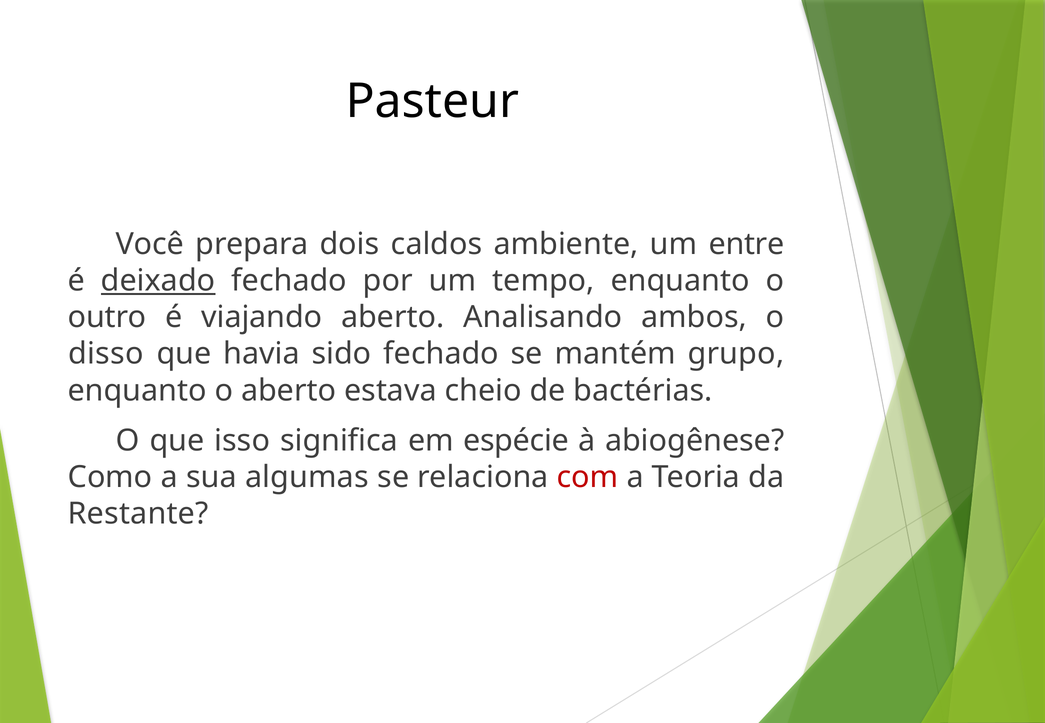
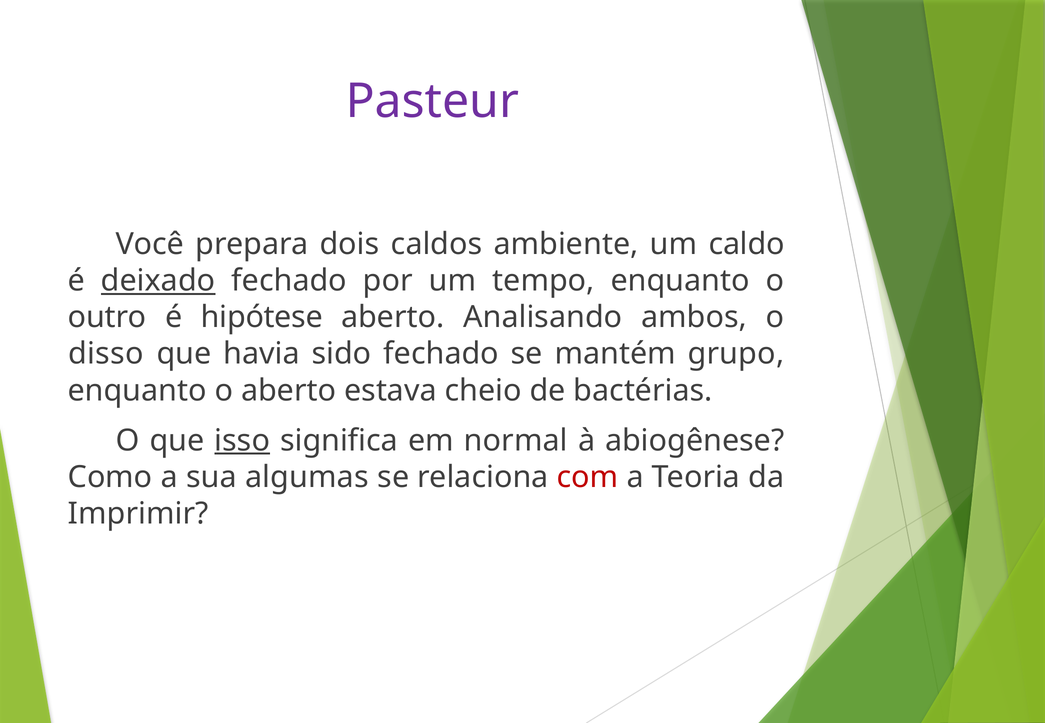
Pasteur colour: black -> purple
entre: entre -> caldo
viajando: viajando -> hipótese
isso underline: none -> present
espécie: espécie -> normal
Restante: Restante -> Imprimir
